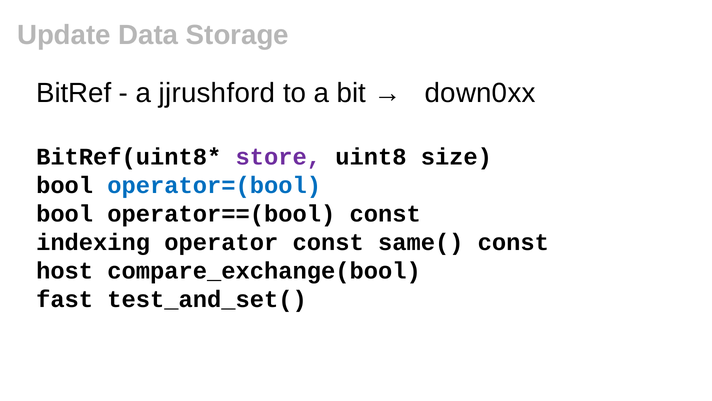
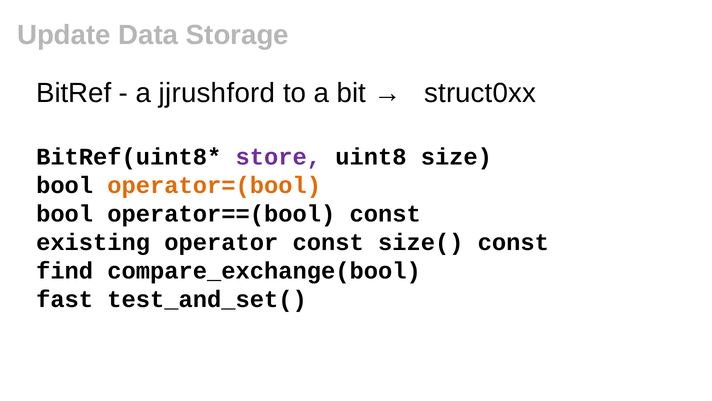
down0xx: down0xx -> struct0xx
operator=(bool colour: blue -> orange
indexing: indexing -> existing
same(: same( -> size(
host: host -> find
